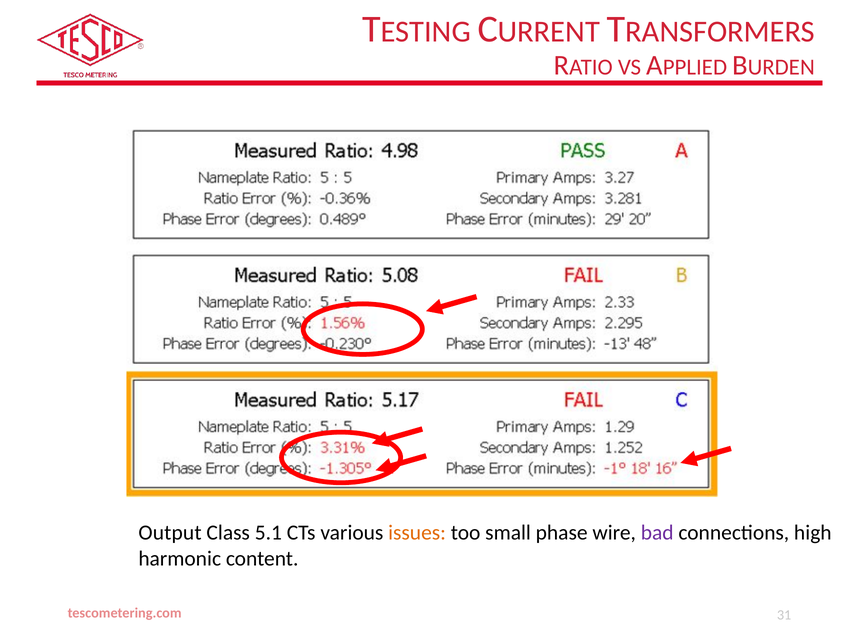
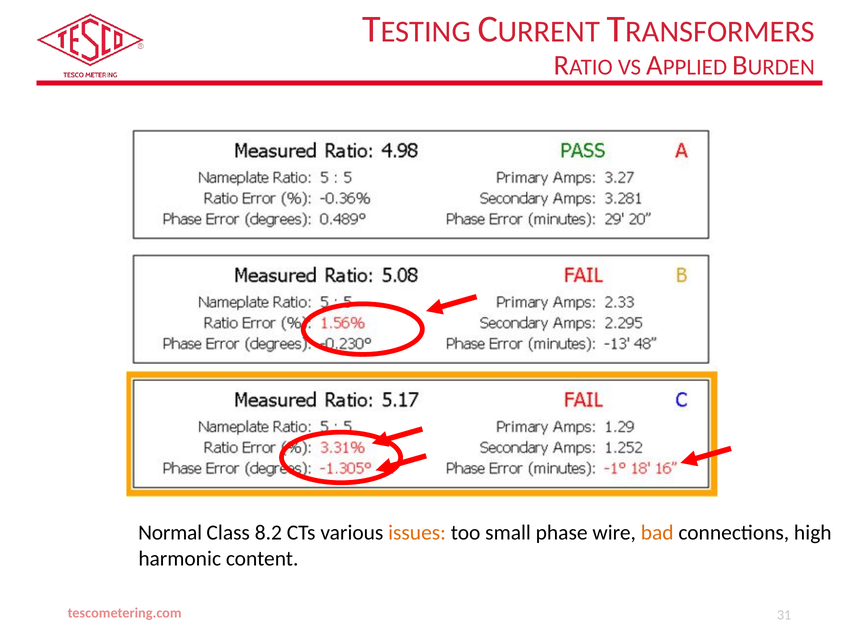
Output: Output -> Normal
5.1: 5.1 -> 8.2
bad colour: purple -> orange
